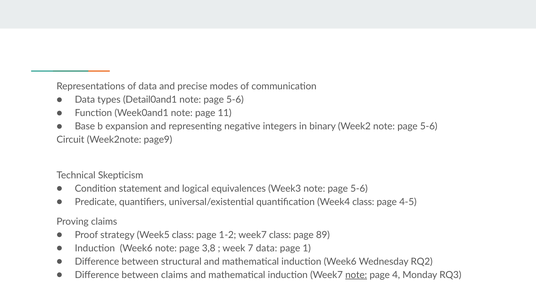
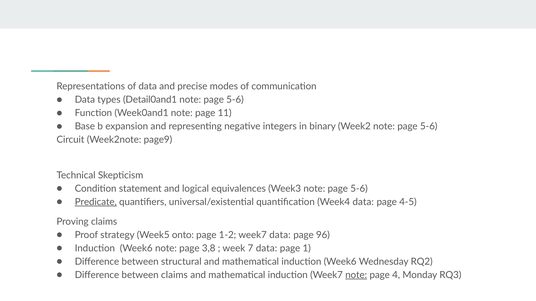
Predicate underline: none -> present
Week4 class: class -> data
Week5 class: class -> onto
week7 class: class -> data
89: 89 -> 96
